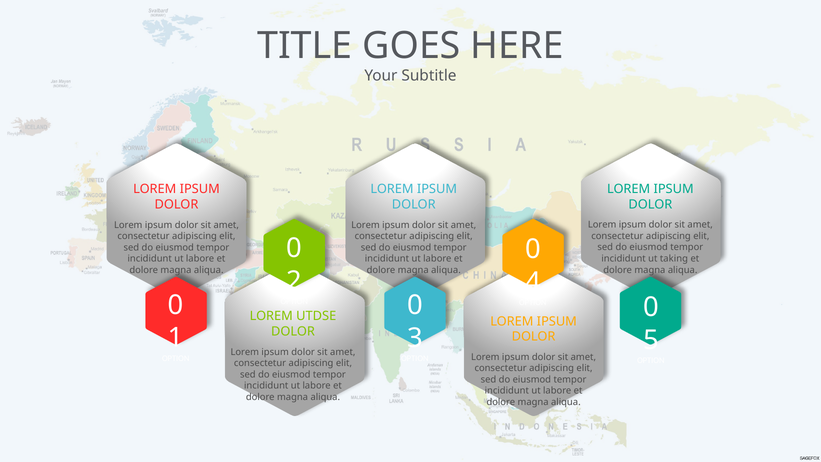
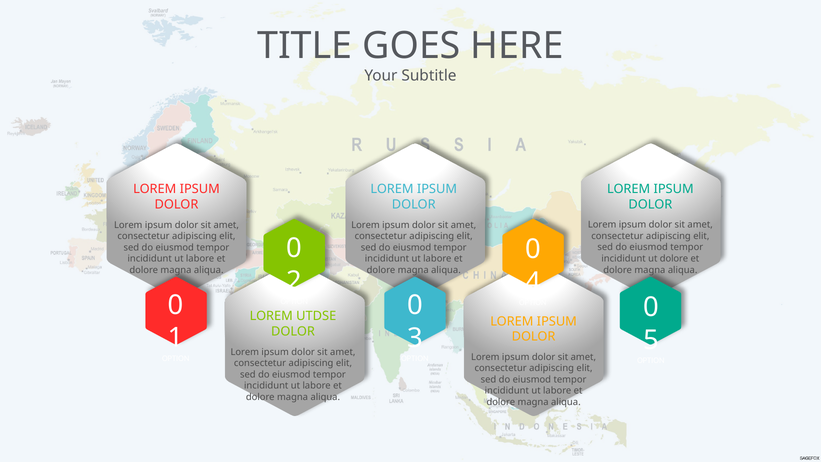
ut taking: taking -> dolore
